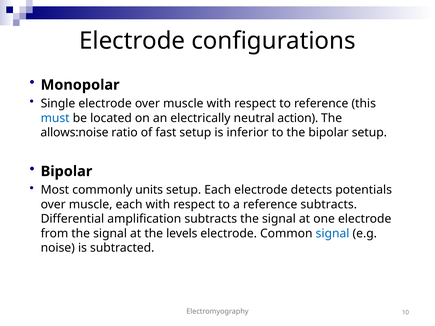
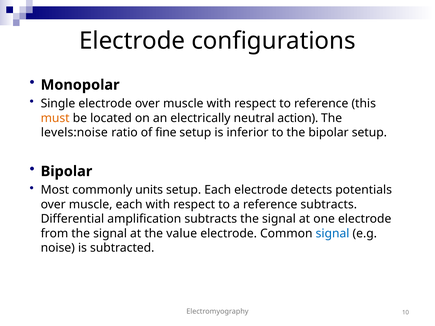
must colour: blue -> orange
allows:noise: allows:noise -> levels:noise
fast: fast -> fine
levels: levels -> value
